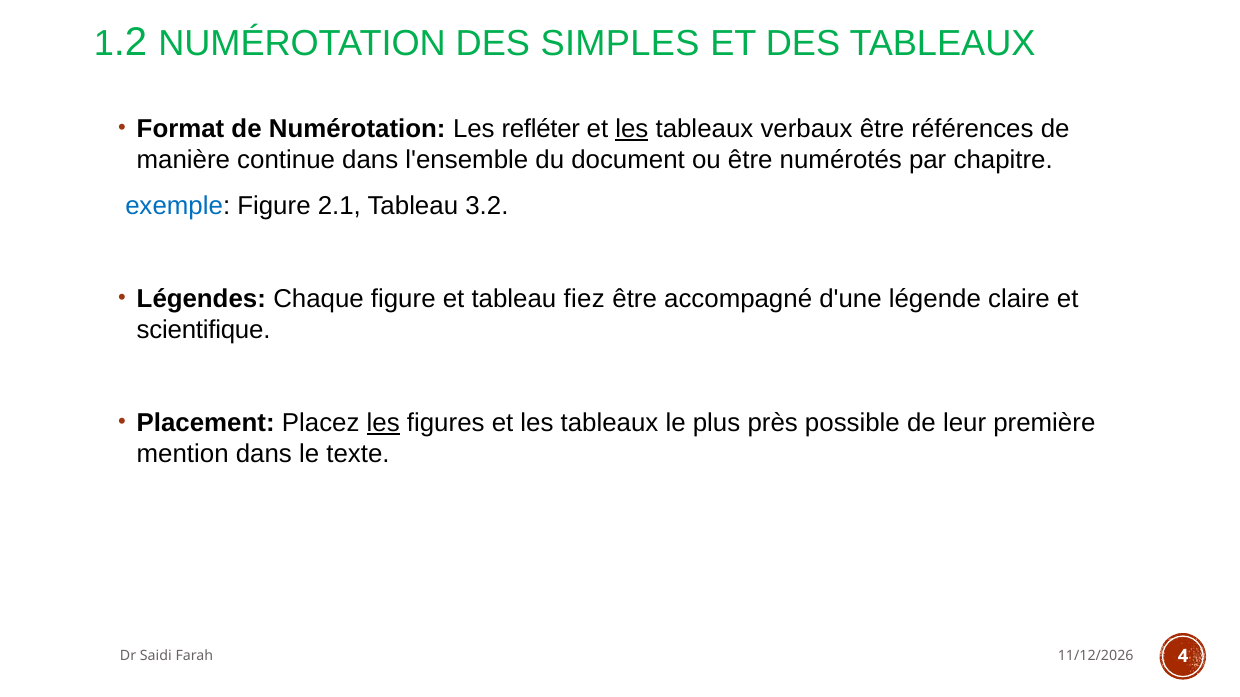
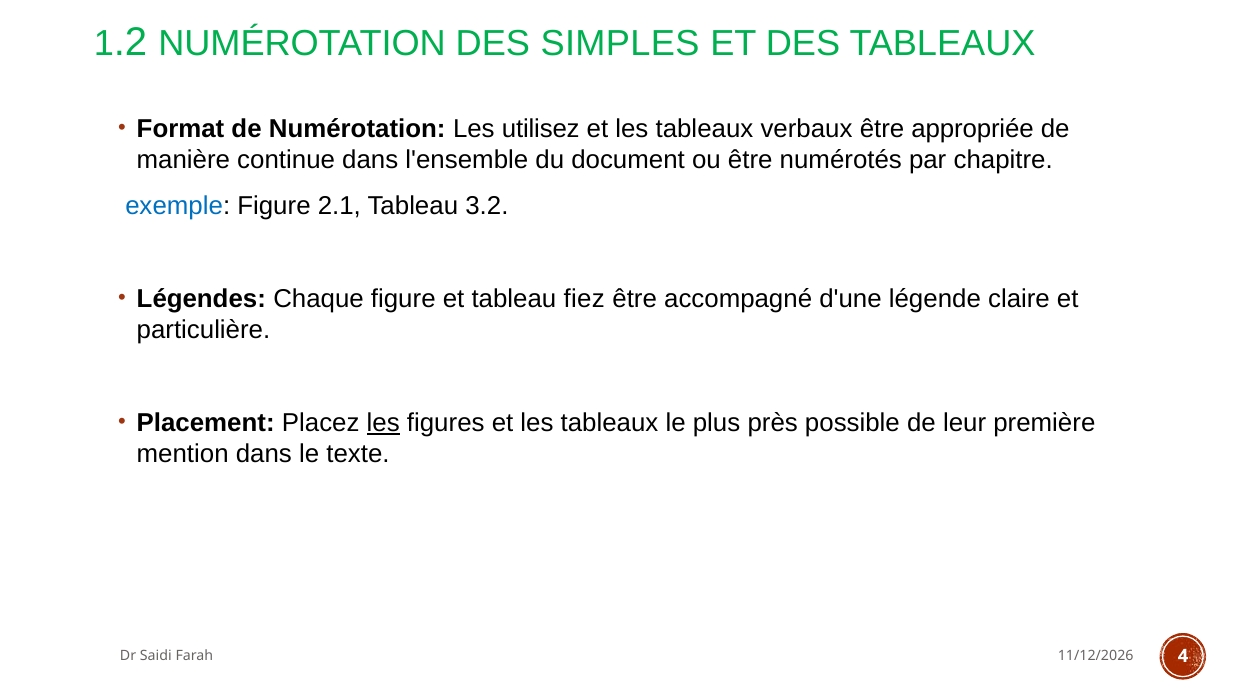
refléter: refléter -> utilisez
les at (632, 129) underline: present -> none
références: références -> appropriée
scientifique: scientifique -> particulière
